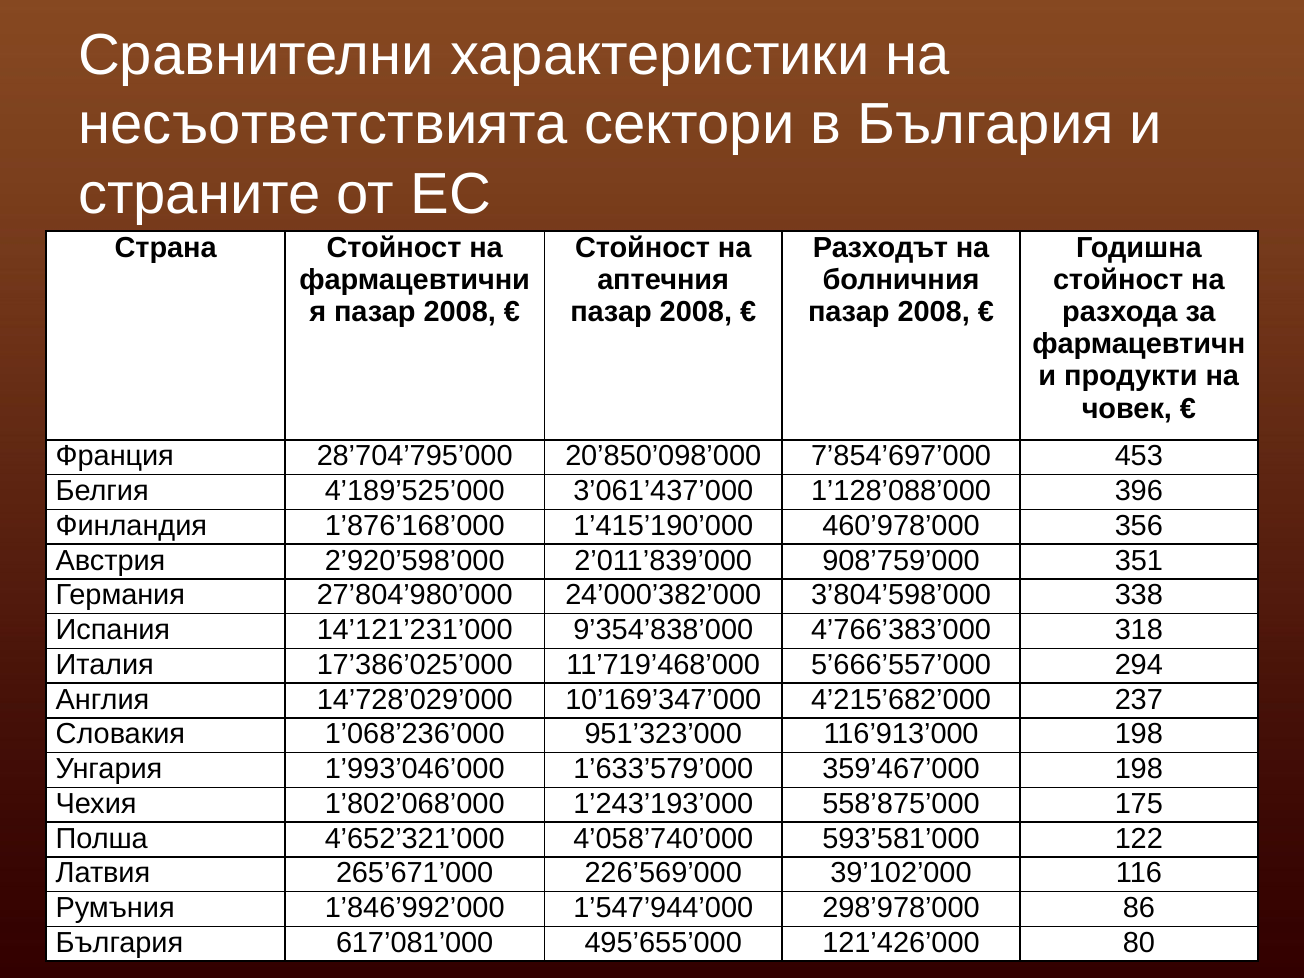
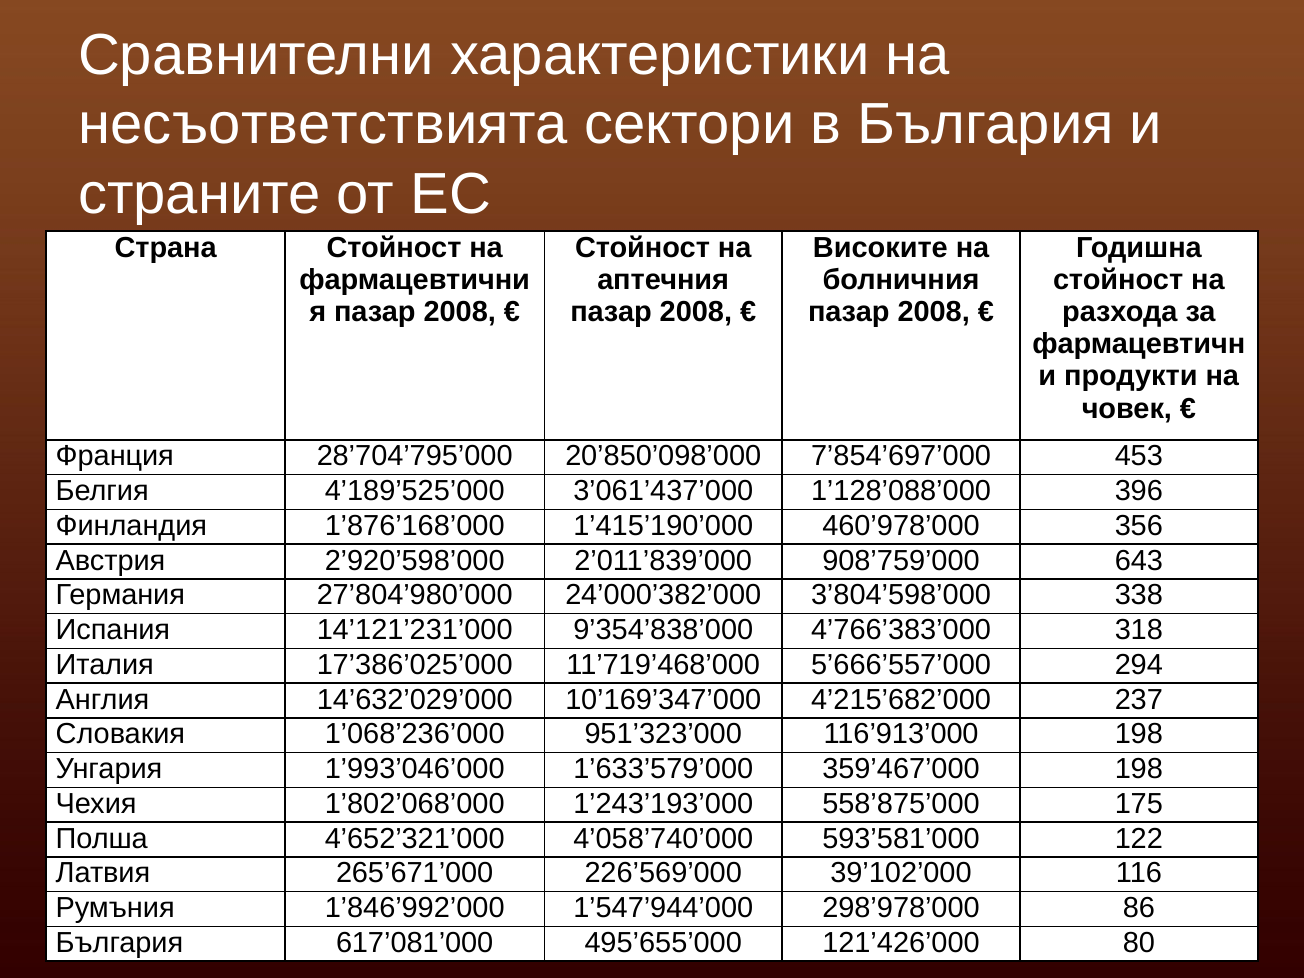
Разходът: Разходът -> Високите
351: 351 -> 643
14’728’029’000: 14’728’029’000 -> 14’632’029’000
